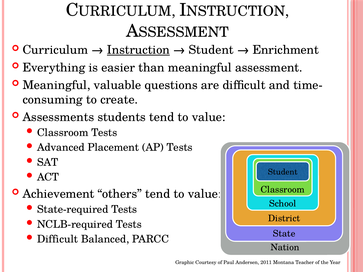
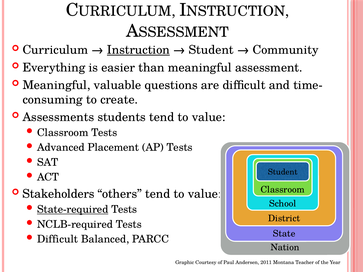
Enrichment: Enrichment -> Community
Achievement: Achievement -> Stakeholders
State-required underline: none -> present
